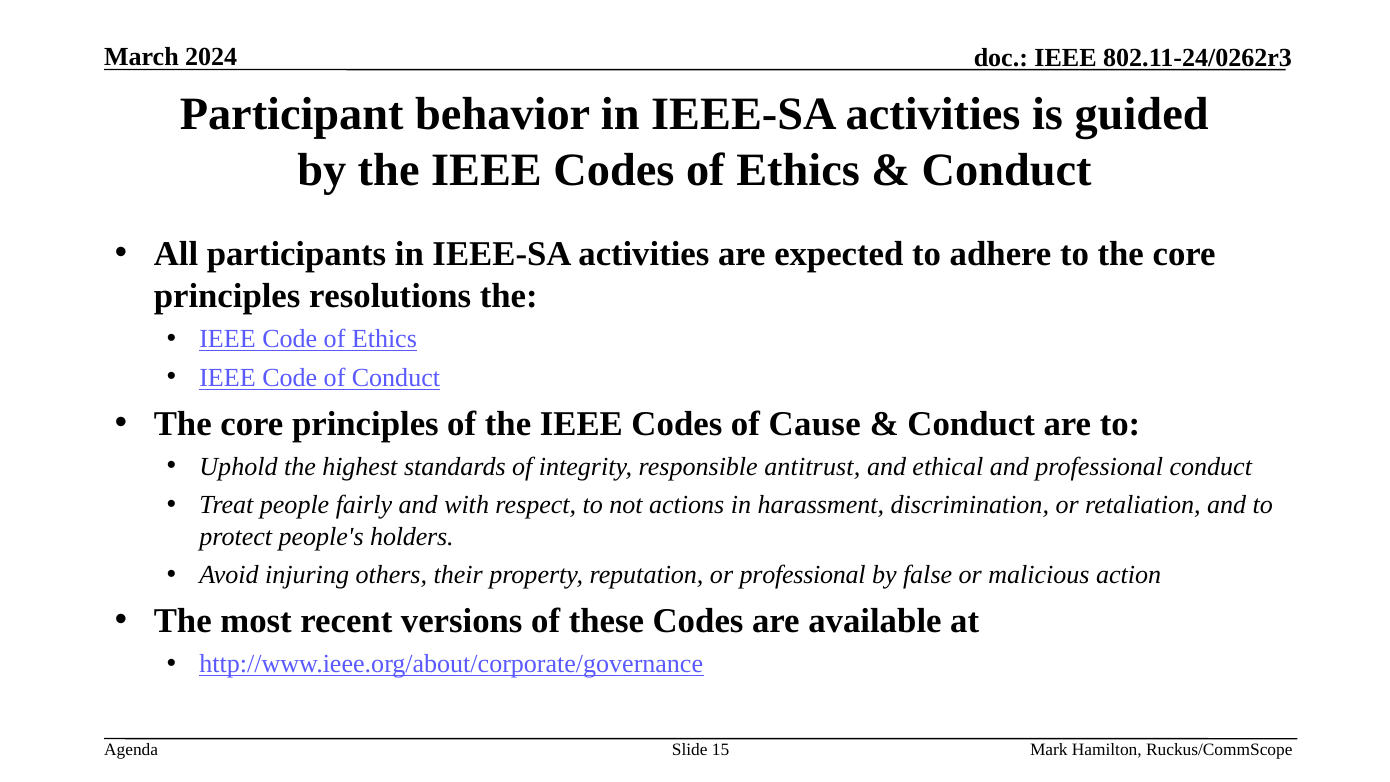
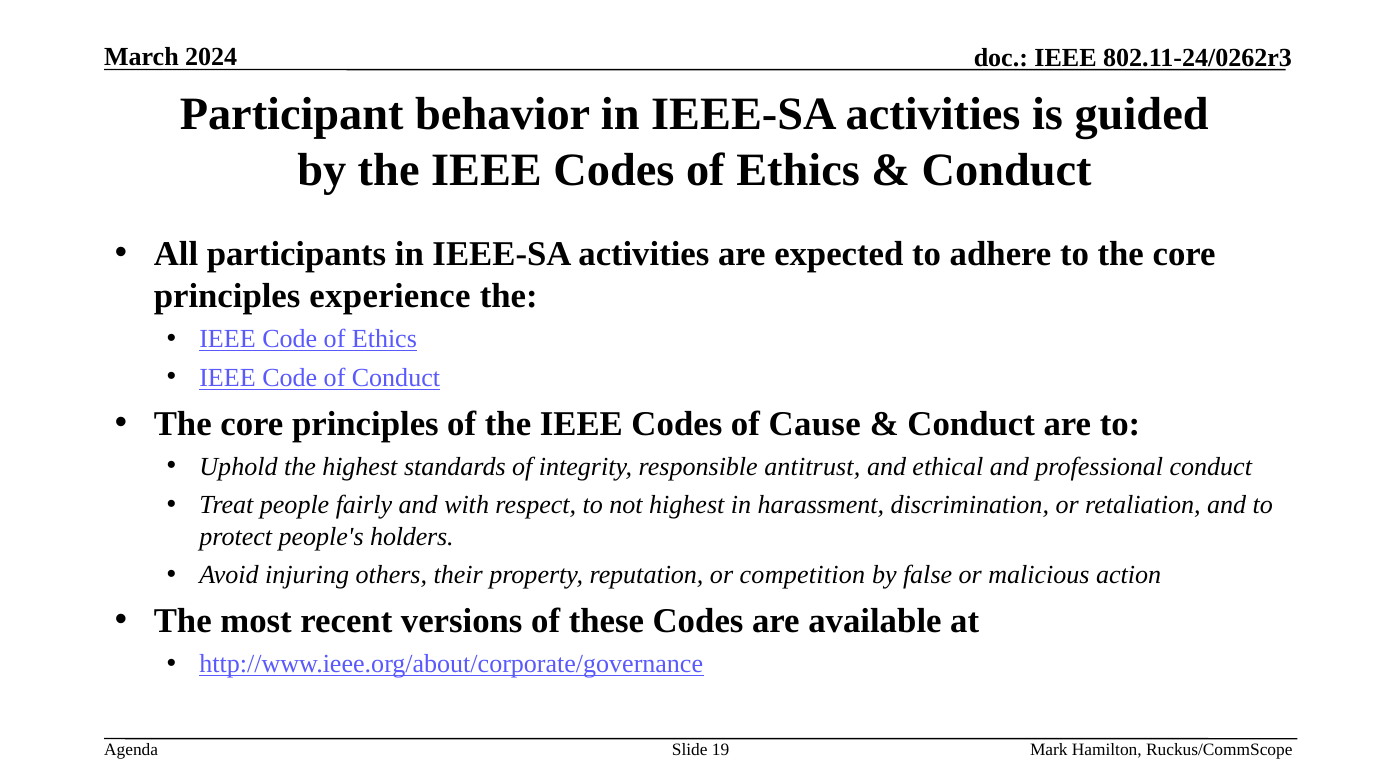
resolutions: resolutions -> experience
not actions: actions -> highest
or professional: professional -> competition
15: 15 -> 19
